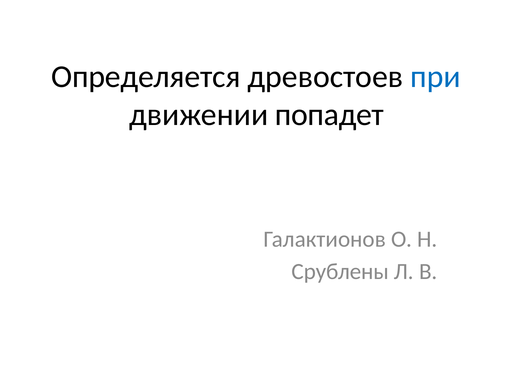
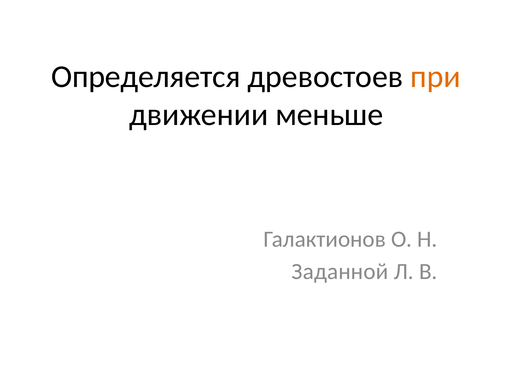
при colour: blue -> orange
попадет: попадет -> меньше
Срублены: Срублены -> Заданной
